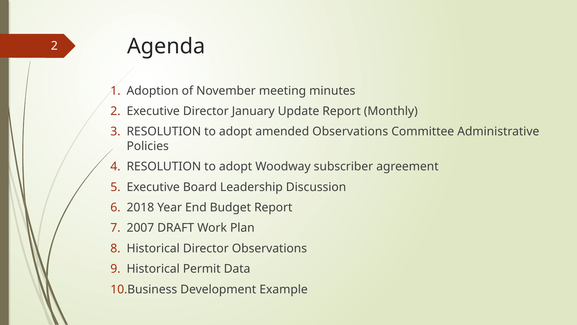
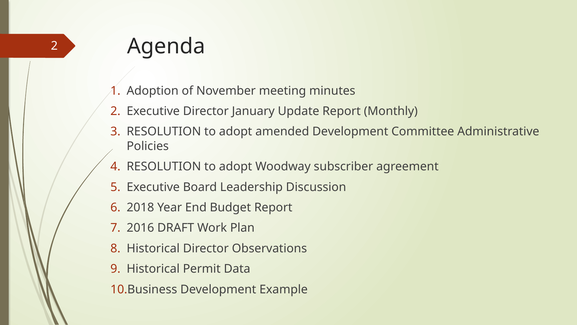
amended Observations: Observations -> Development
2007: 2007 -> 2016
